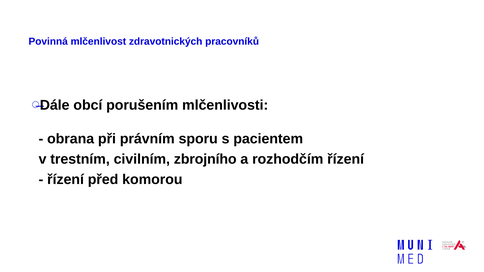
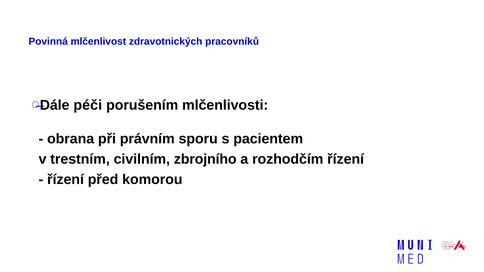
obcí: obcí -> péči
